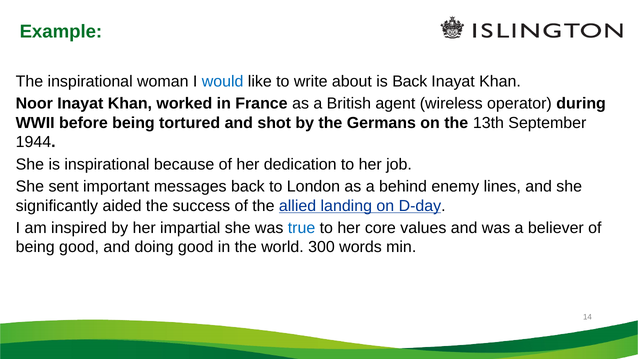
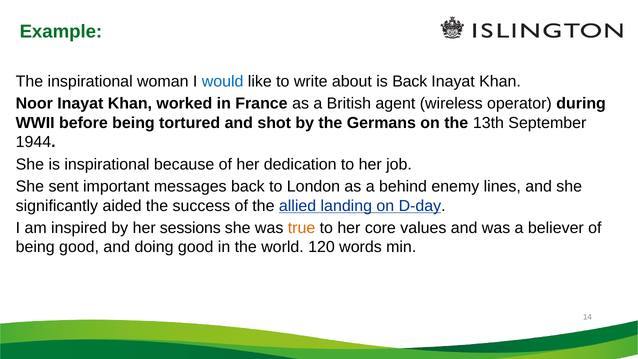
impartial: impartial -> sessions
true colour: blue -> orange
300: 300 -> 120
